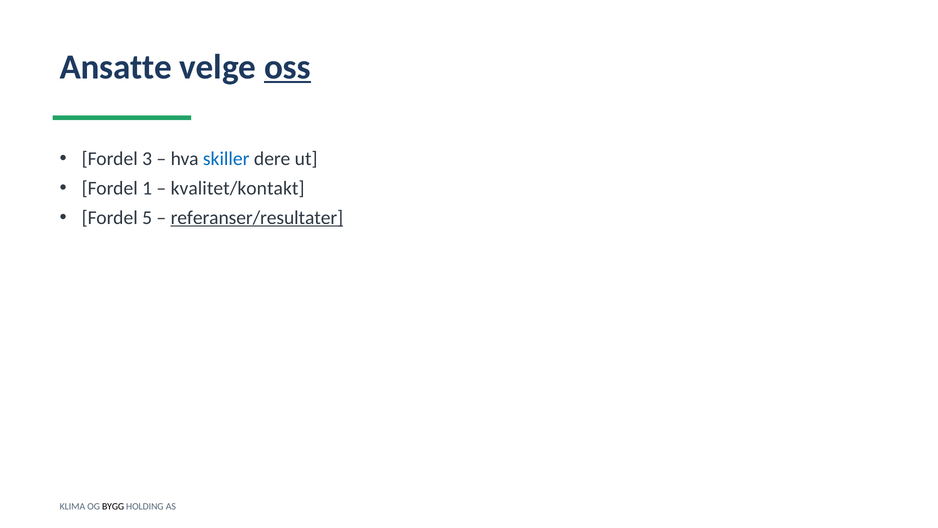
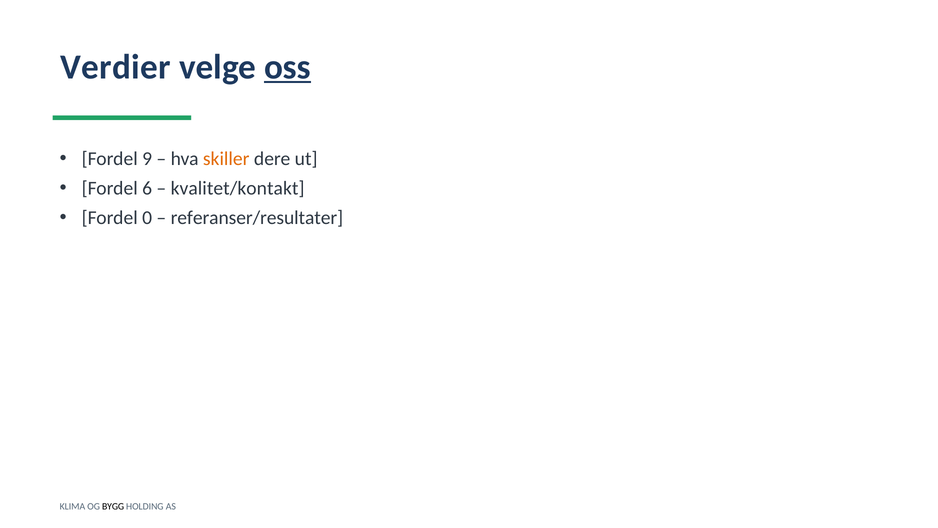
Ansatte: Ansatte -> Verdier
3: 3 -> 9
skiller colour: blue -> orange
1: 1 -> 6
5: 5 -> 0
referanser/resultater underline: present -> none
